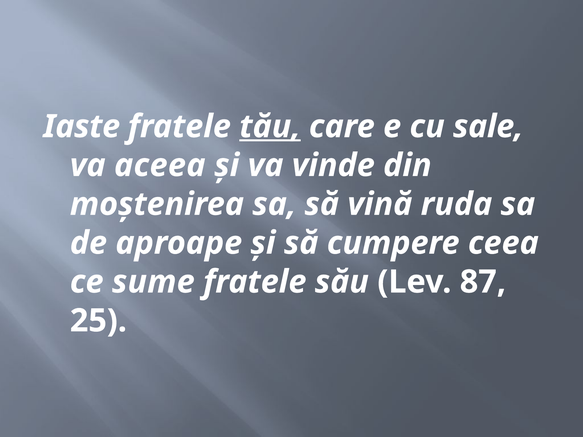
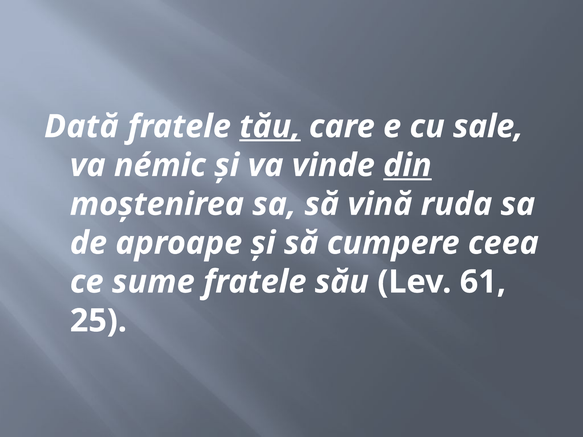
Iaste: Iaste -> Dată
aceea: aceea -> némic
din underline: none -> present
87: 87 -> 61
